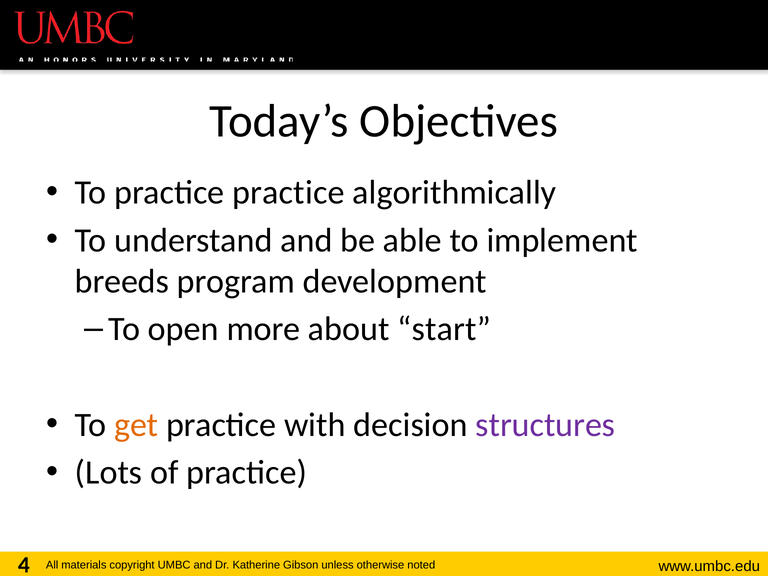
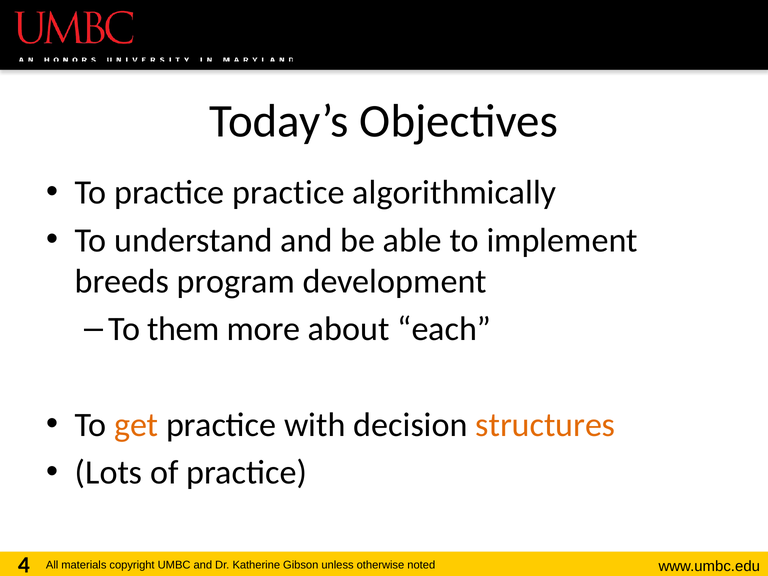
open: open -> them
start: start -> each
structures colour: purple -> orange
